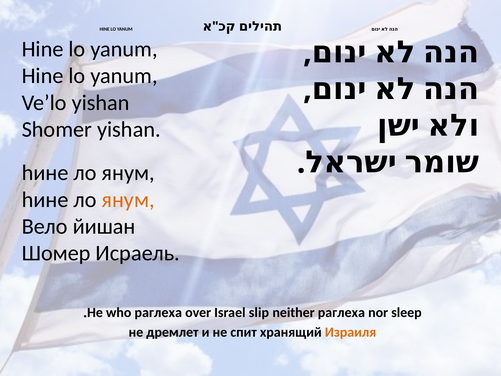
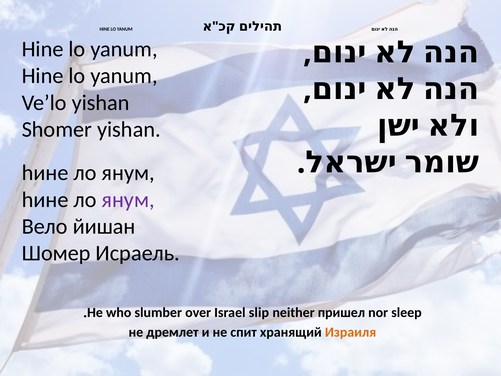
янум at (128, 200) colour: orange -> purple
who раглеха: раглеха -> slumber
neither раглеха: раглеха -> пришел
